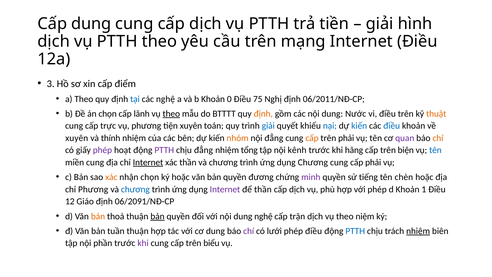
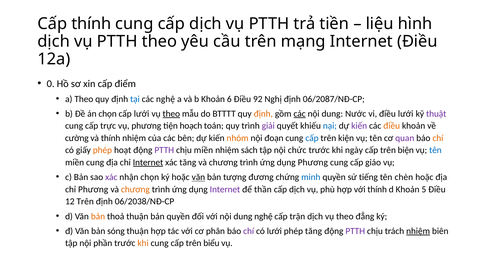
Cấp dung: dung -> thính
giải at (380, 24): giải -> liệu
3: 3 -> 0
0: 0 -> 6
75: 75 -> 92
06/2011/NĐ-CP: 06/2011/NĐ-CP -> 06/2087/NĐ-CP
cấp lãnh: lãnh -> lưới
các at (300, 114) underline: none -> present
điều trên: trên -> lưới
thuật colour: orange -> purple
tiện xuyên: xuyên -> hoạch
giải at (268, 126) colour: blue -> purple
kiến at (359, 126) colour: blue -> purple
điều at (392, 126) colour: blue -> orange
xuyên at (77, 138): xuyên -> cường
nội đẳng: đẳng -> đoạn
cấp at (312, 138) colour: orange -> blue
trên phải: phải -> kiện
phép at (102, 150) colour: purple -> orange
chịu đẳng: đẳng -> miền
tổng: tổng -> sách
kênh: kênh -> chức
hãng: hãng -> ngày
xác thần: thần -> tăng
dụng Chương: Chương -> Phương
cấp phải: phải -> giáo
xác at (111, 177) colour: orange -> purple
văn at (198, 177) underline: none -> present
quyền at (235, 177): quyền -> tượng
minh colour: purple -> blue
chương at (135, 189) colour: blue -> orange
với phép: phép -> thính
1: 1 -> 5
12 Giáo: Giáo -> Trên
06/2091/NĐ-CP: 06/2091/NĐ-CP -> 06/2038/NĐ-CP
bản at (158, 216) underline: present -> none
niệm: niệm -> đẳng
tuần: tuần -> sóng
cơ dung: dung -> phân
phép điều: điều -> tăng
PTTH at (355, 231) colour: blue -> purple
khi at (143, 243) colour: purple -> orange
